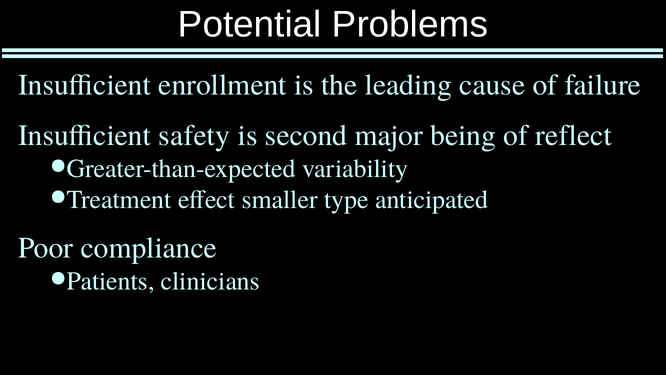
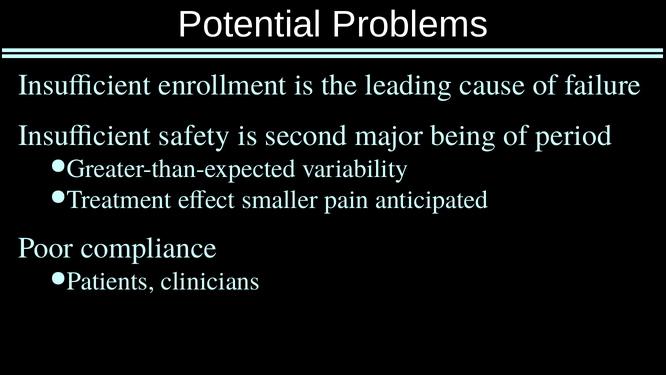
reflect: reflect -> period
type: type -> pain
